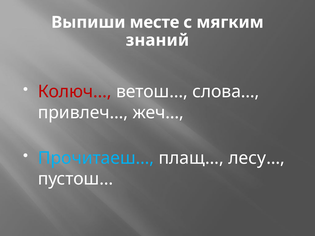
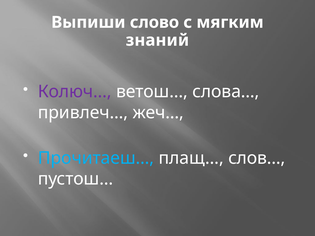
месте: месте -> слово
Колюч… colour: red -> purple
лесу…: лесу… -> слов…
